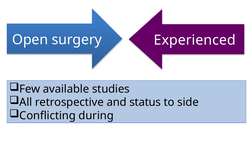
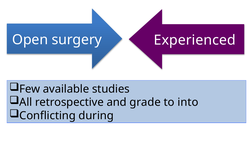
status: status -> grade
side: side -> into
